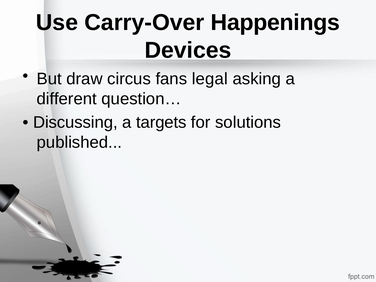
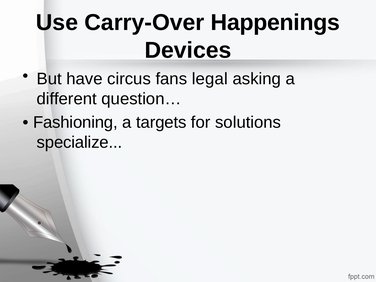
draw: draw -> have
Discussing: Discussing -> Fashioning
published: published -> specialize
